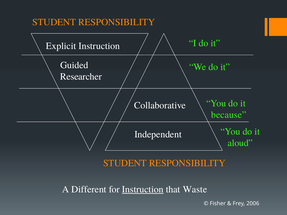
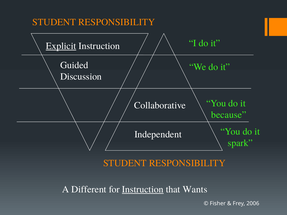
Explicit underline: none -> present
Researcher: Researcher -> Discussion
aloud: aloud -> spark
Waste: Waste -> Wants
